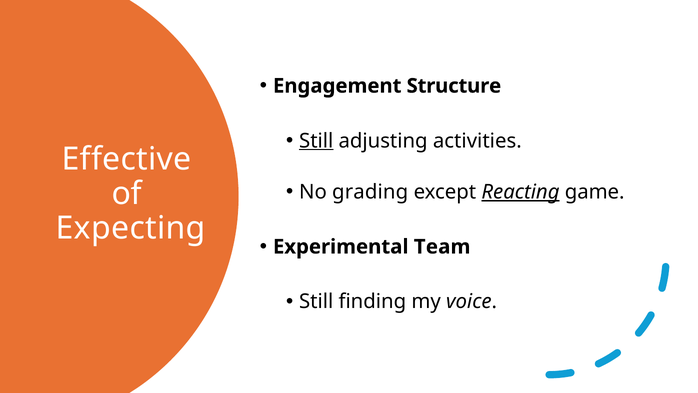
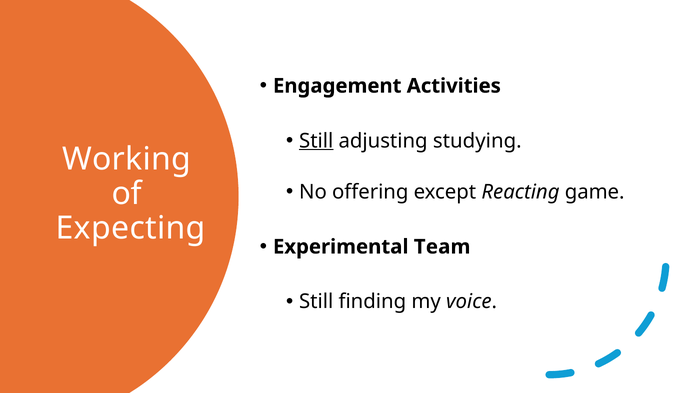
Structure: Structure -> Activities
activities: activities -> studying
Effective: Effective -> Working
grading: grading -> offering
Reacting underline: present -> none
